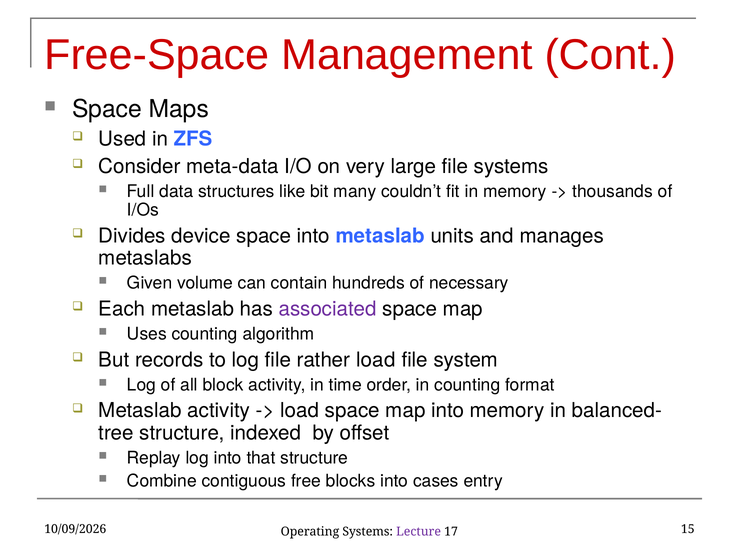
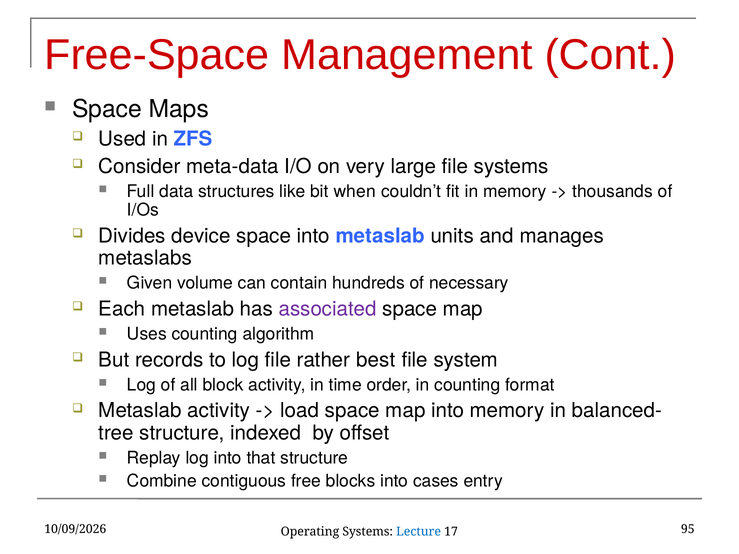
many: many -> when
rather load: load -> best
15: 15 -> 95
Lecture colour: purple -> blue
